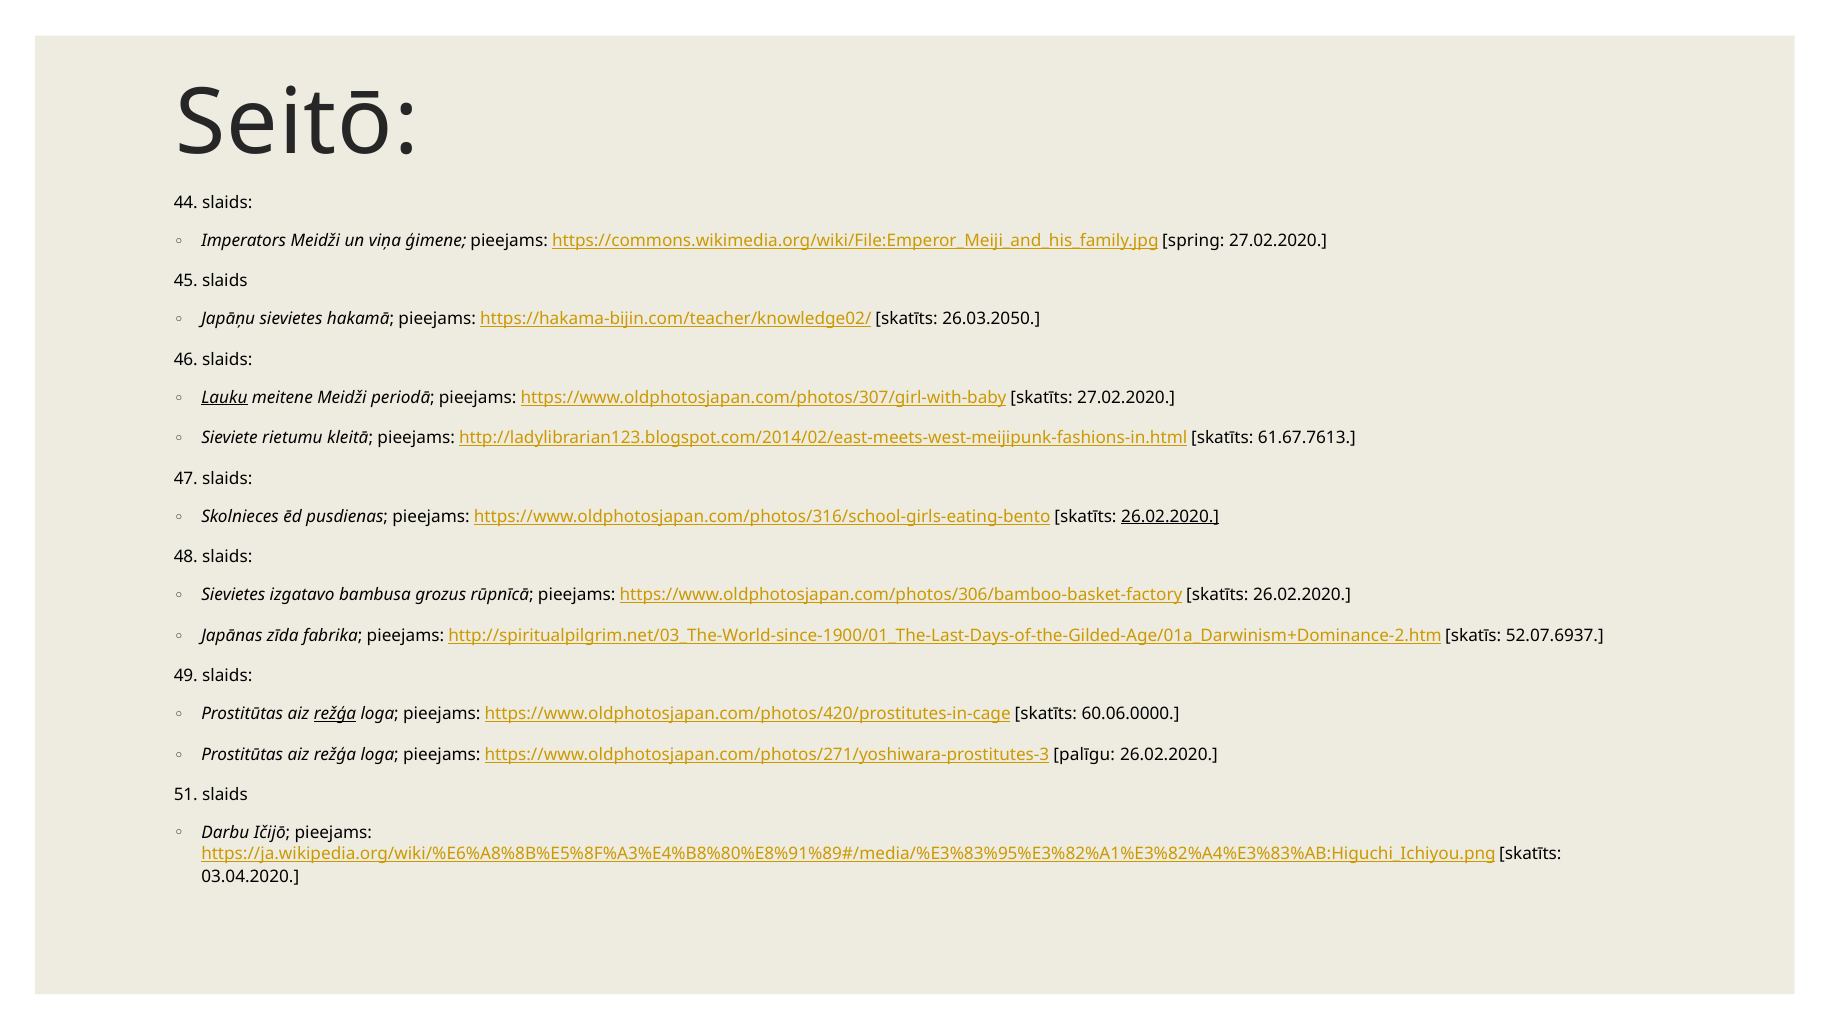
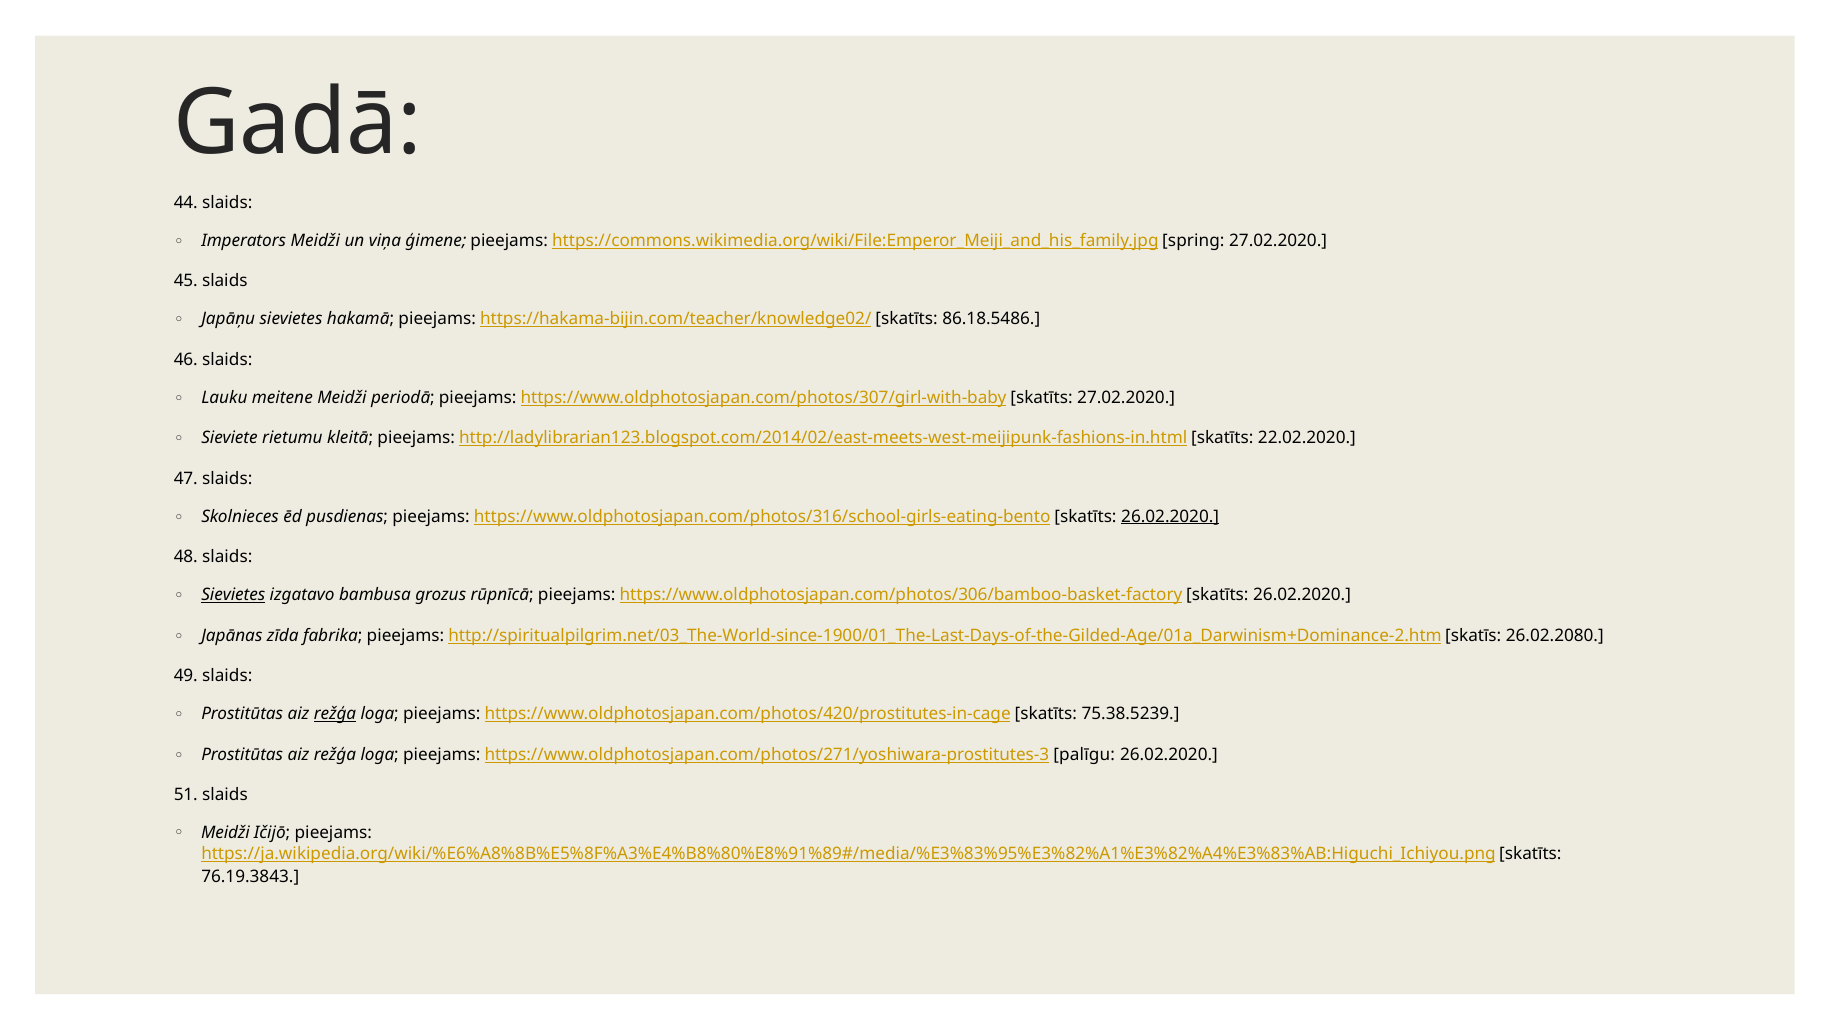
Seitō: Seitō -> Gadā
26.03.2050: 26.03.2050 -> 86.18.5486
Lauku underline: present -> none
61.67.7613: 61.67.7613 -> 22.02.2020
Sievietes at (233, 594) underline: none -> present
52.07.6937: 52.07.6937 -> 26.02.2080
60.06.0000: 60.06.0000 -> 75.38.5239
Darbu at (225, 832): Darbu -> Meidži
03.04.2020: 03.04.2020 -> 76.19.3843
